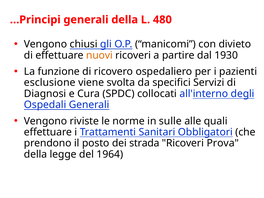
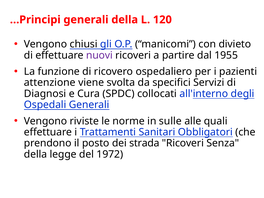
480: 480 -> 120
nuovi colour: orange -> purple
1930: 1930 -> 1955
esclusione: esclusione -> attenzione
Prova: Prova -> Senza
1964: 1964 -> 1972
